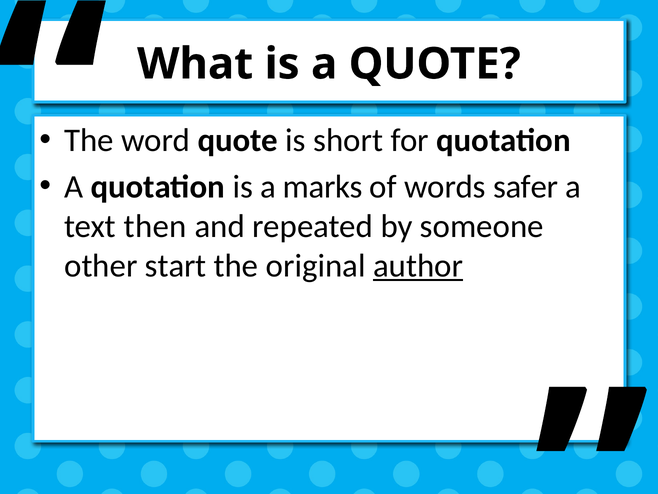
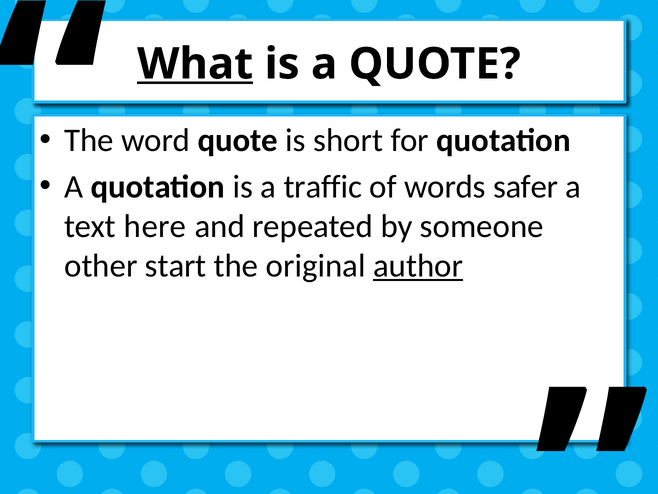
What underline: none -> present
marks: marks -> traffic
then: then -> here
